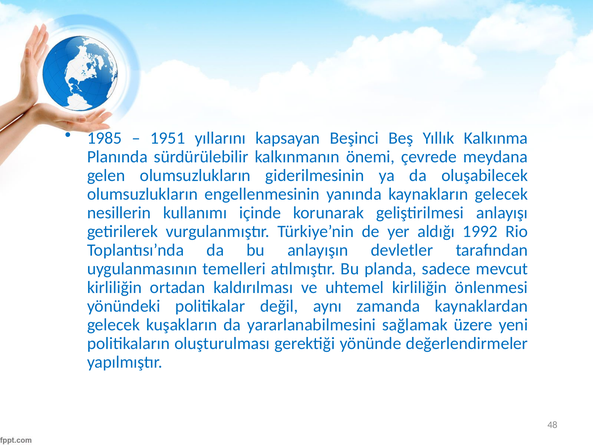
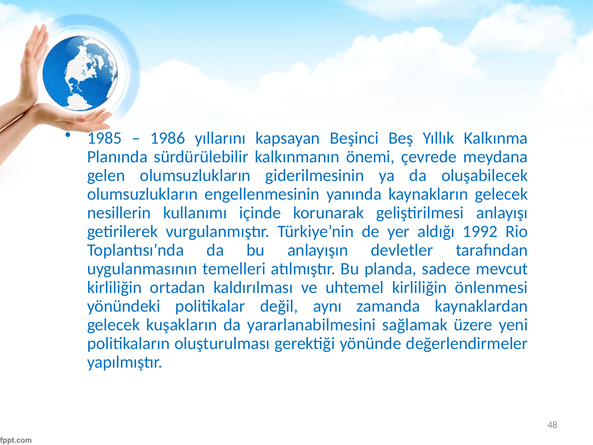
1951: 1951 -> 1986
